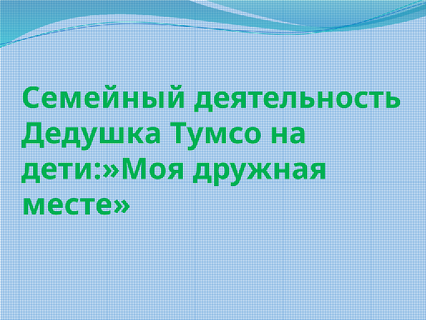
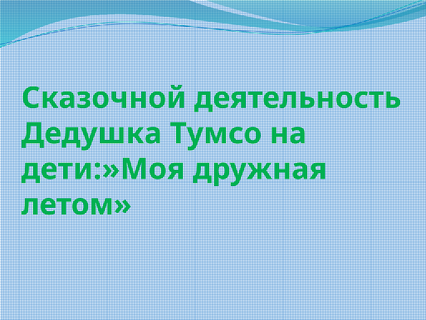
Семейный: Семейный -> Сказочной
месте: месте -> летом
